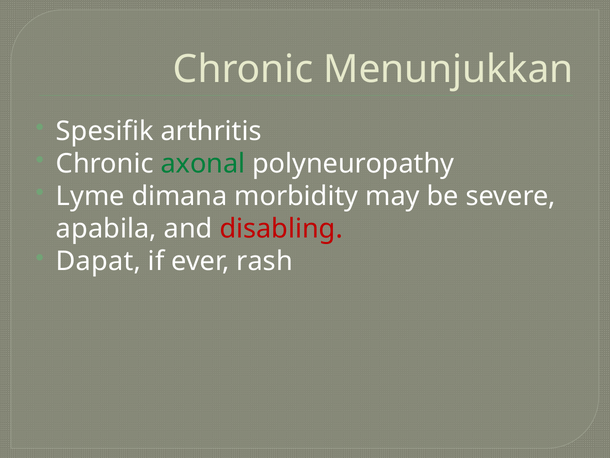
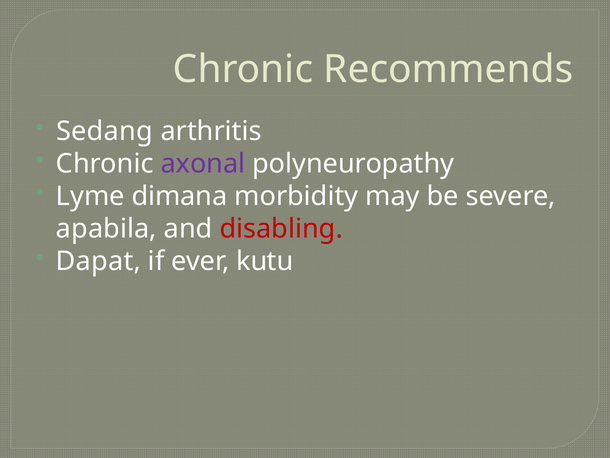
Menunjukkan: Menunjukkan -> Recommends
Spesifik: Spesifik -> Sedang
axonal colour: green -> purple
rash: rash -> kutu
